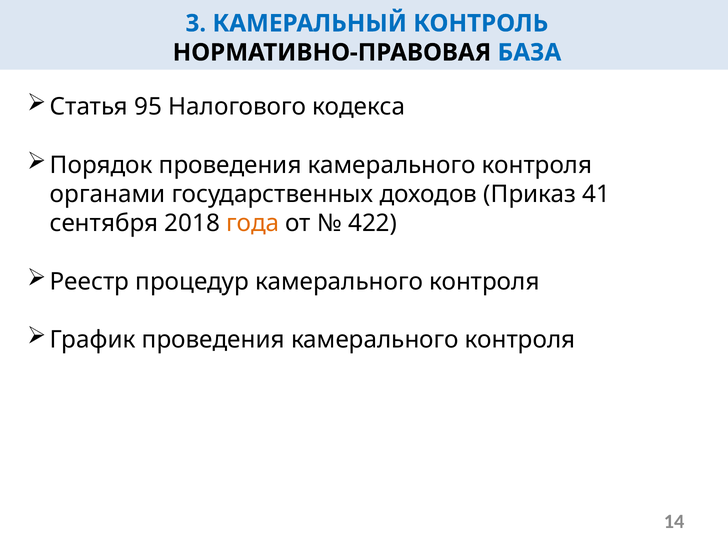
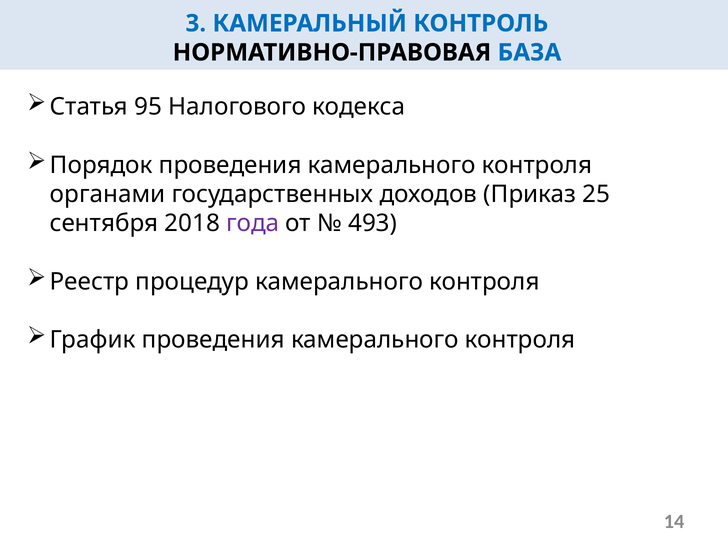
41: 41 -> 25
года colour: orange -> purple
422: 422 -> 493
